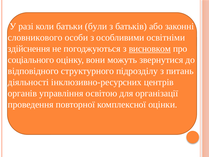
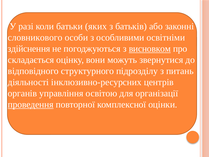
були: були -> яких
соціального: соціального -> складається
проведення underline: none -> present
